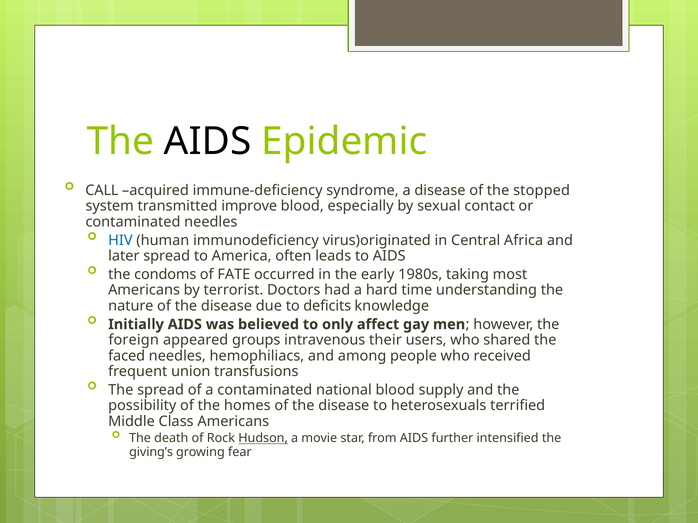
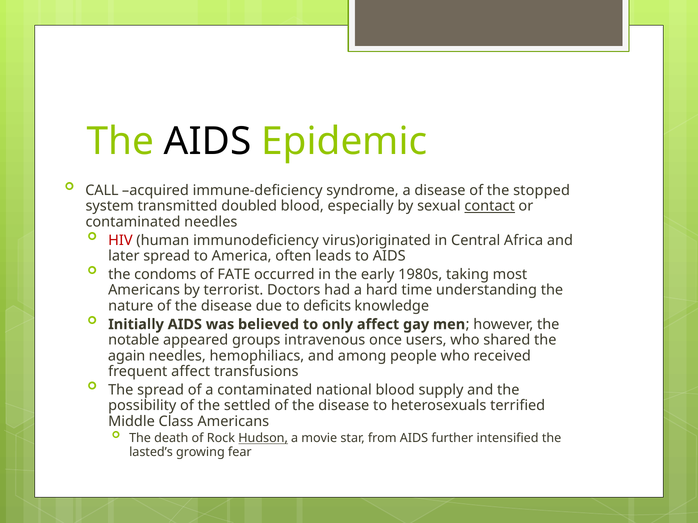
improve: improve -> doubled
contact underline: none -> present
HIV colour: blue -> red
foreign: foreign -> notable
their: their -> once
faced: faced -> again
frequent union: union -> affect
homes: homes -> settled
giving’s: giving’s -> lasted’s
